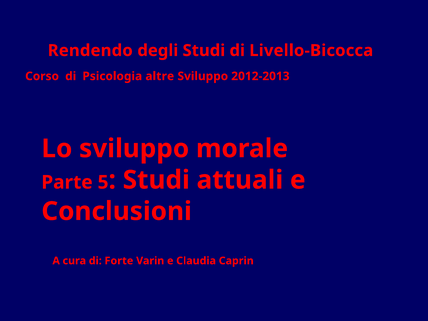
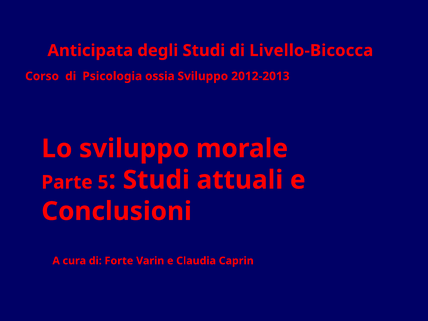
Rendendo: Rendendo -> Anticipata
altre: altre -> ossia
